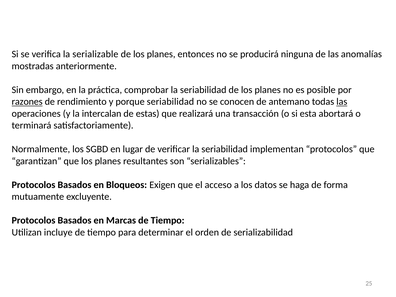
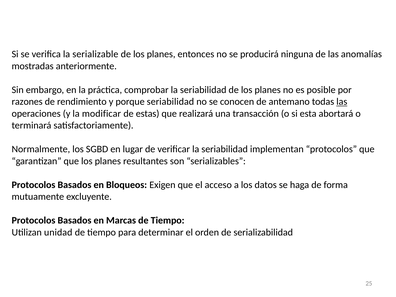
razones underline: present -> none
intercalan: intercalan -> modificar
incluye: incluye -> unidad
